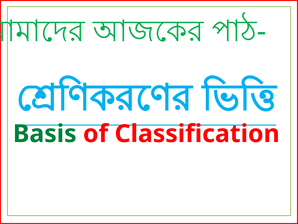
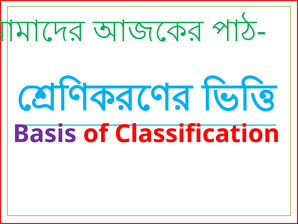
Basis colour: green -> purple
